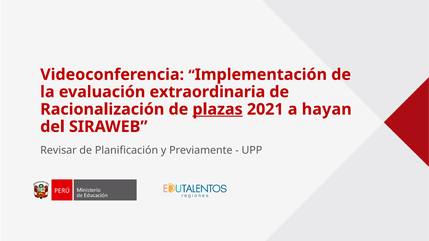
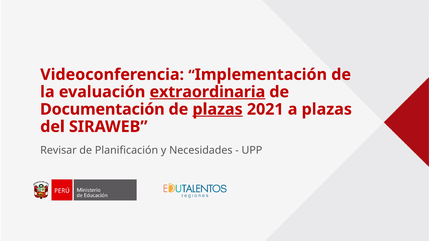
extraordinaria underline: none -> present
Racionalización: Racionalización -> Documentación
a hayan: hayan -> plazas
Previamente: Previamente -> Necesidades
